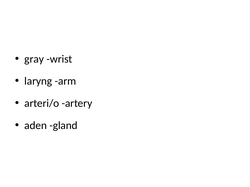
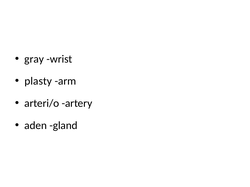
laryng: laryng -> plasty
